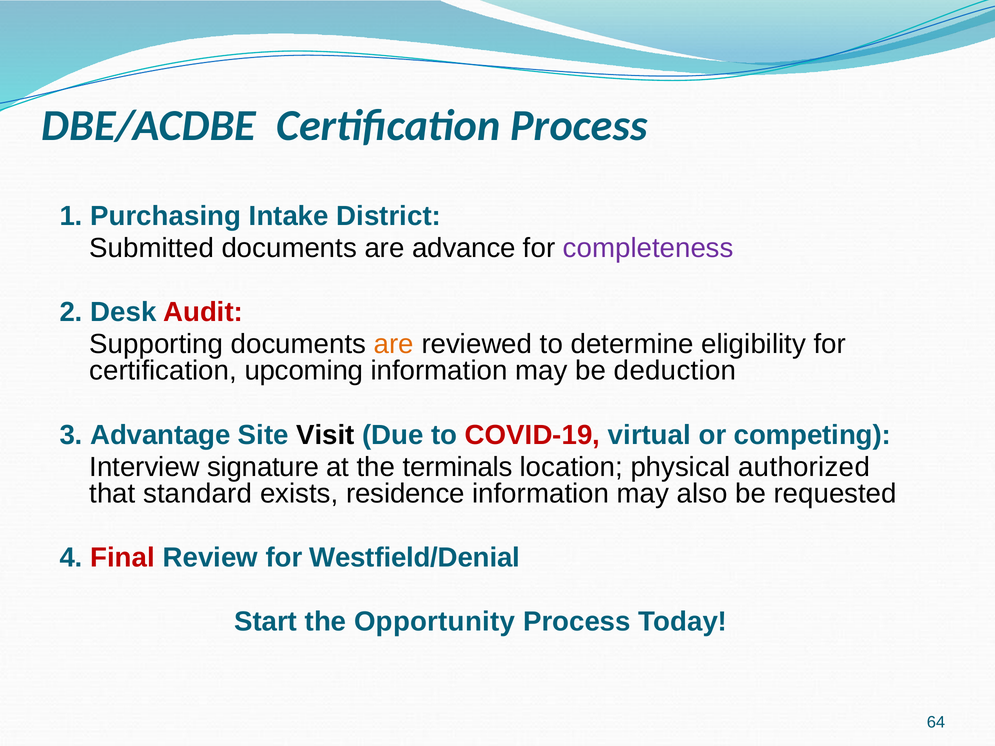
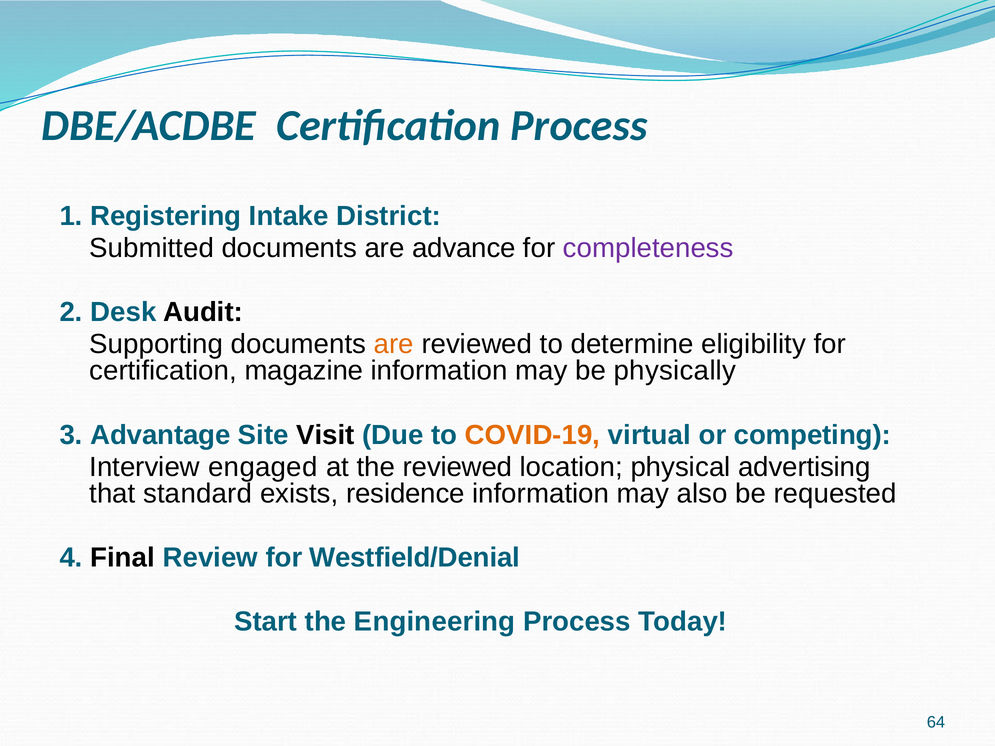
Purchasing: Purchasing -> Registering
Audit colour: red -> black
upcoming: upcoming -> magazine
deduction: deduction -> physically
COVID-19 colour: red -> orange
signature: signature -> engaged
the terminals: terminals -> reviewed
authorized: authorized -> advertising
Final colour: red -> black
Opportunity: Opportunity -> Engineering
